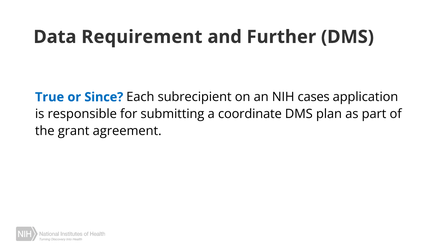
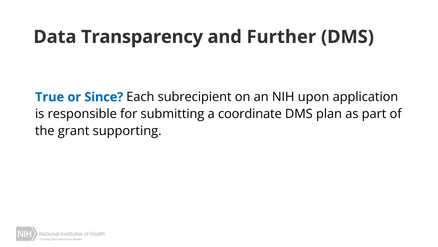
Requirement: Requirement -> Transparency
cases: cases -> upon
agreement: agreement -> supporting
